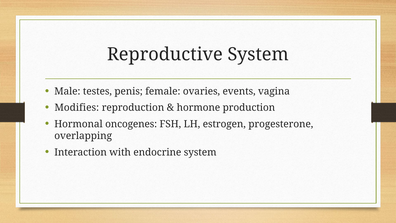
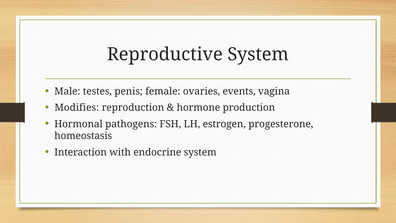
oncogenes: oncogenes -> pathogens
overlapping: overlapping -> homeostasis
